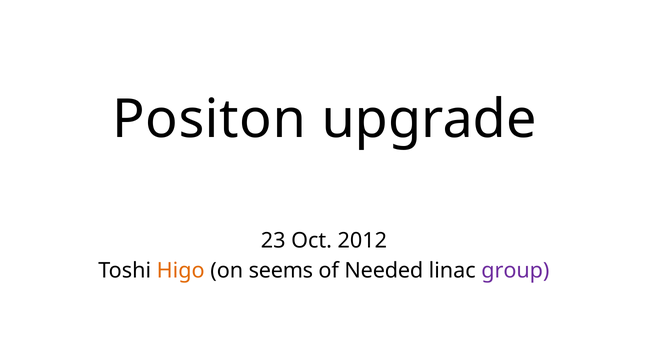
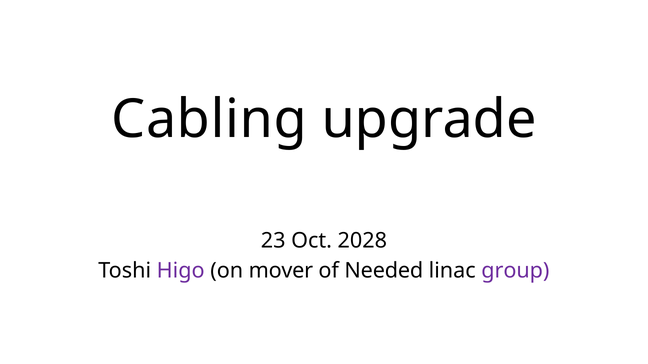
Positon: Positon -> Cabling
2012: 2012 -> 2028
Higo colour: orange -> purple
seems: seems -> mover
